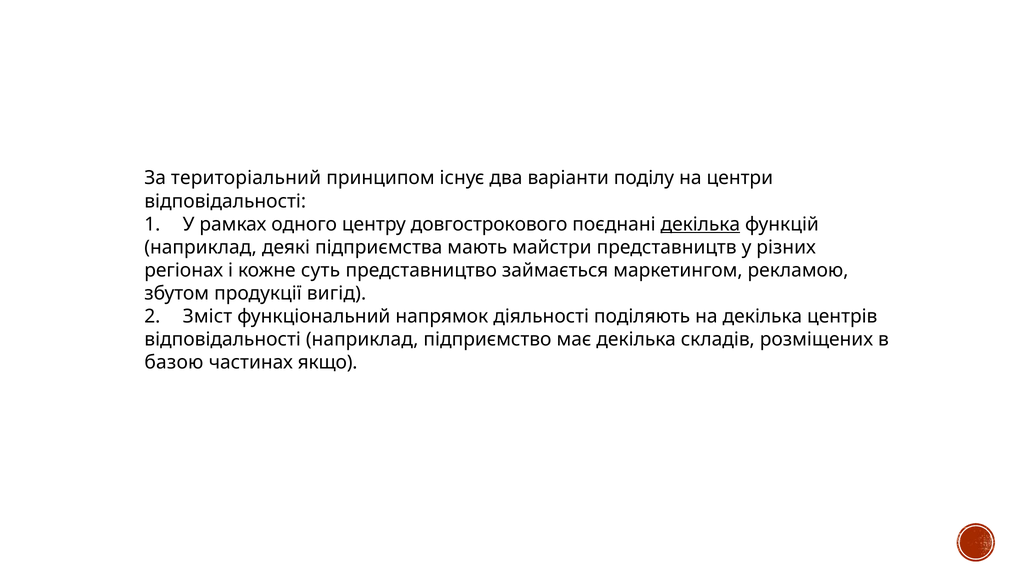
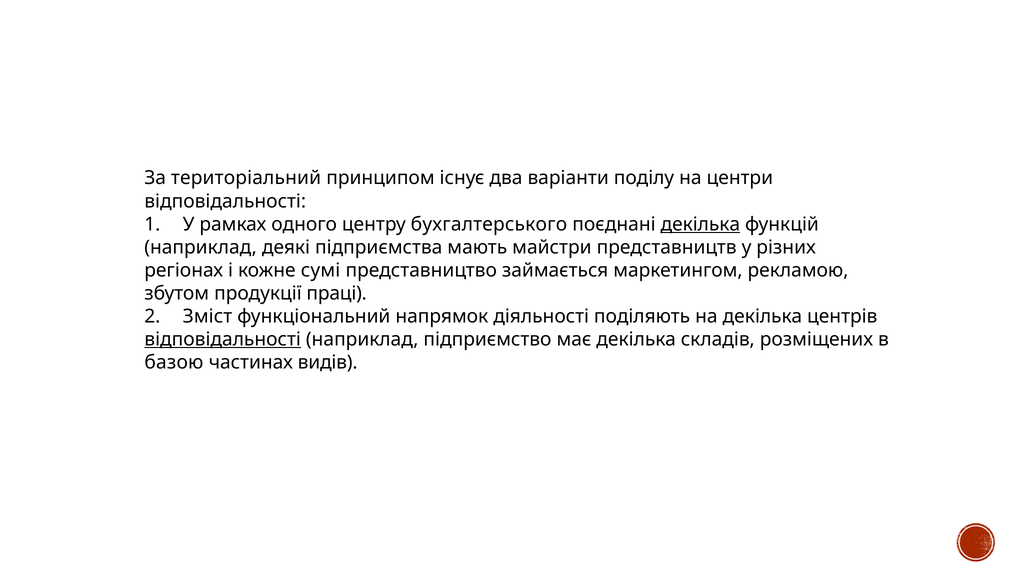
довгострокового: довгострокового -> бухгалтерського
суть: суть -> сумі
вигід: вигід -> праці
відповідальності at (223, 339) underline: none -> present
якщо: якщо -> видів
